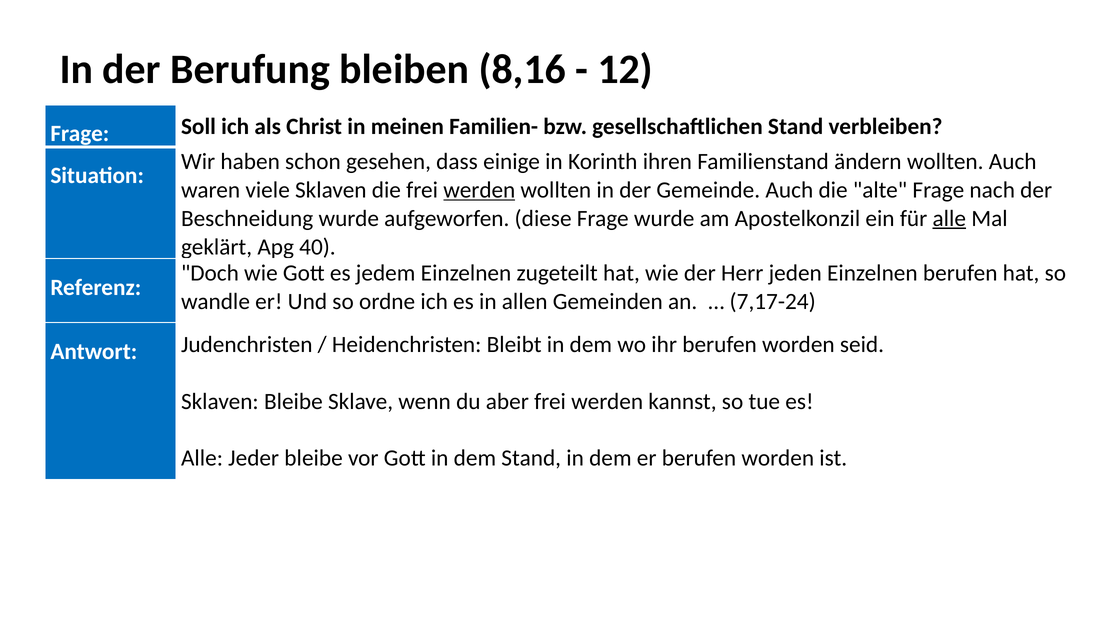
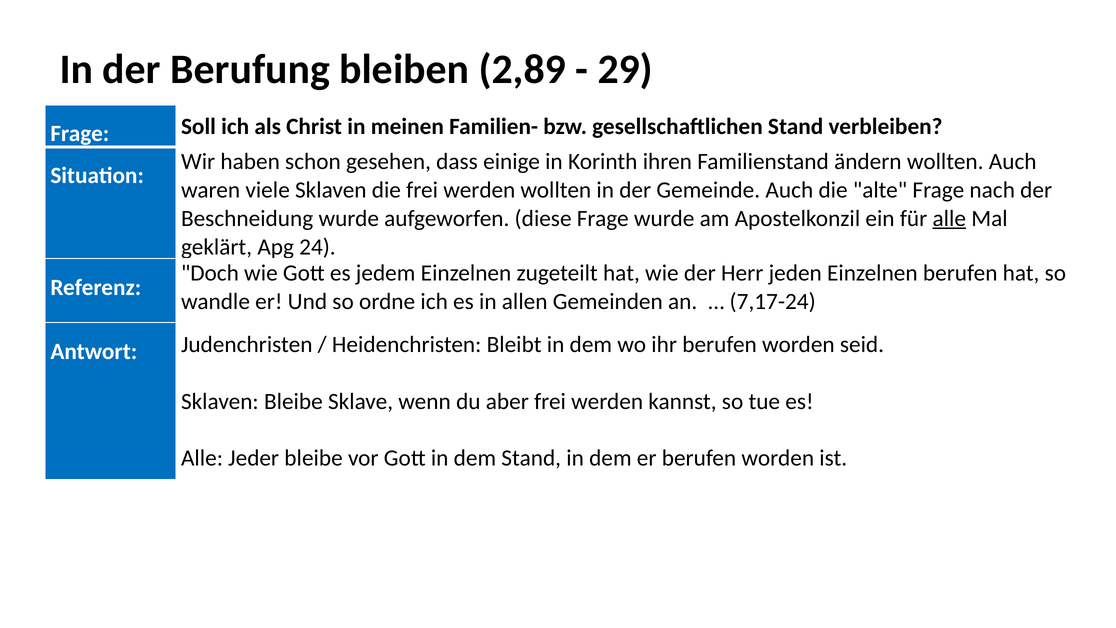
8,16: 8,16 -> 2,89
12: 12 -> 29
werden at (479, 190) underline: present -> none
40: 40 -> 24
